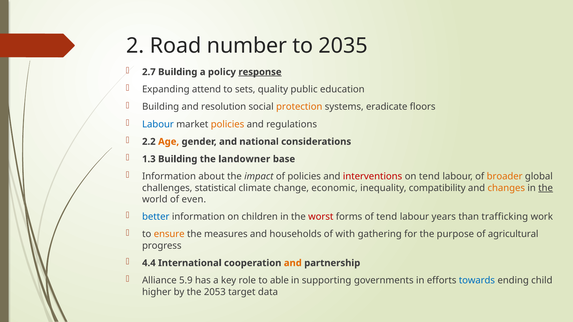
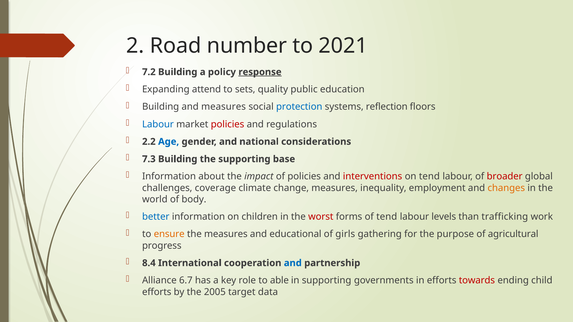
2035: 2035 -> 2021
2.7: 2.7 -> 7.2
and resolution: resolution -> measures
protection colour: orange -> blue
eradicate: eradicate -> reflection
policies at (228, 124) colour: orange -> red
Age colour: orange -> blue
1.3: 1.3 -> 7.3
the landowner: landowner -> supporting
broader colour: orange -> red
statistical: statistical -> coverage
change economic: economic -> measures
compatibility: compatibility -> employment
the at (546, 188) underline: present -> none
even: even -> body
years: years -> levels
households: households -> educational
with: with -> girls
4.4: 4.4 -> 8.4
and at (293, 263) colour: orange -> blue
5.9: 5.9 -> 6.7
towards colour: blue -> red
higher at (157, 292): higher -> efforts
2053: 2053 -> 2005
